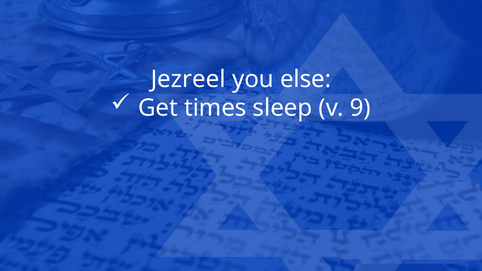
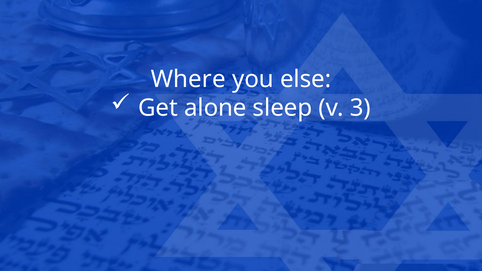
Jezreel: Jezreel -> Where
times: times -> alone
9: 9 -> 3
